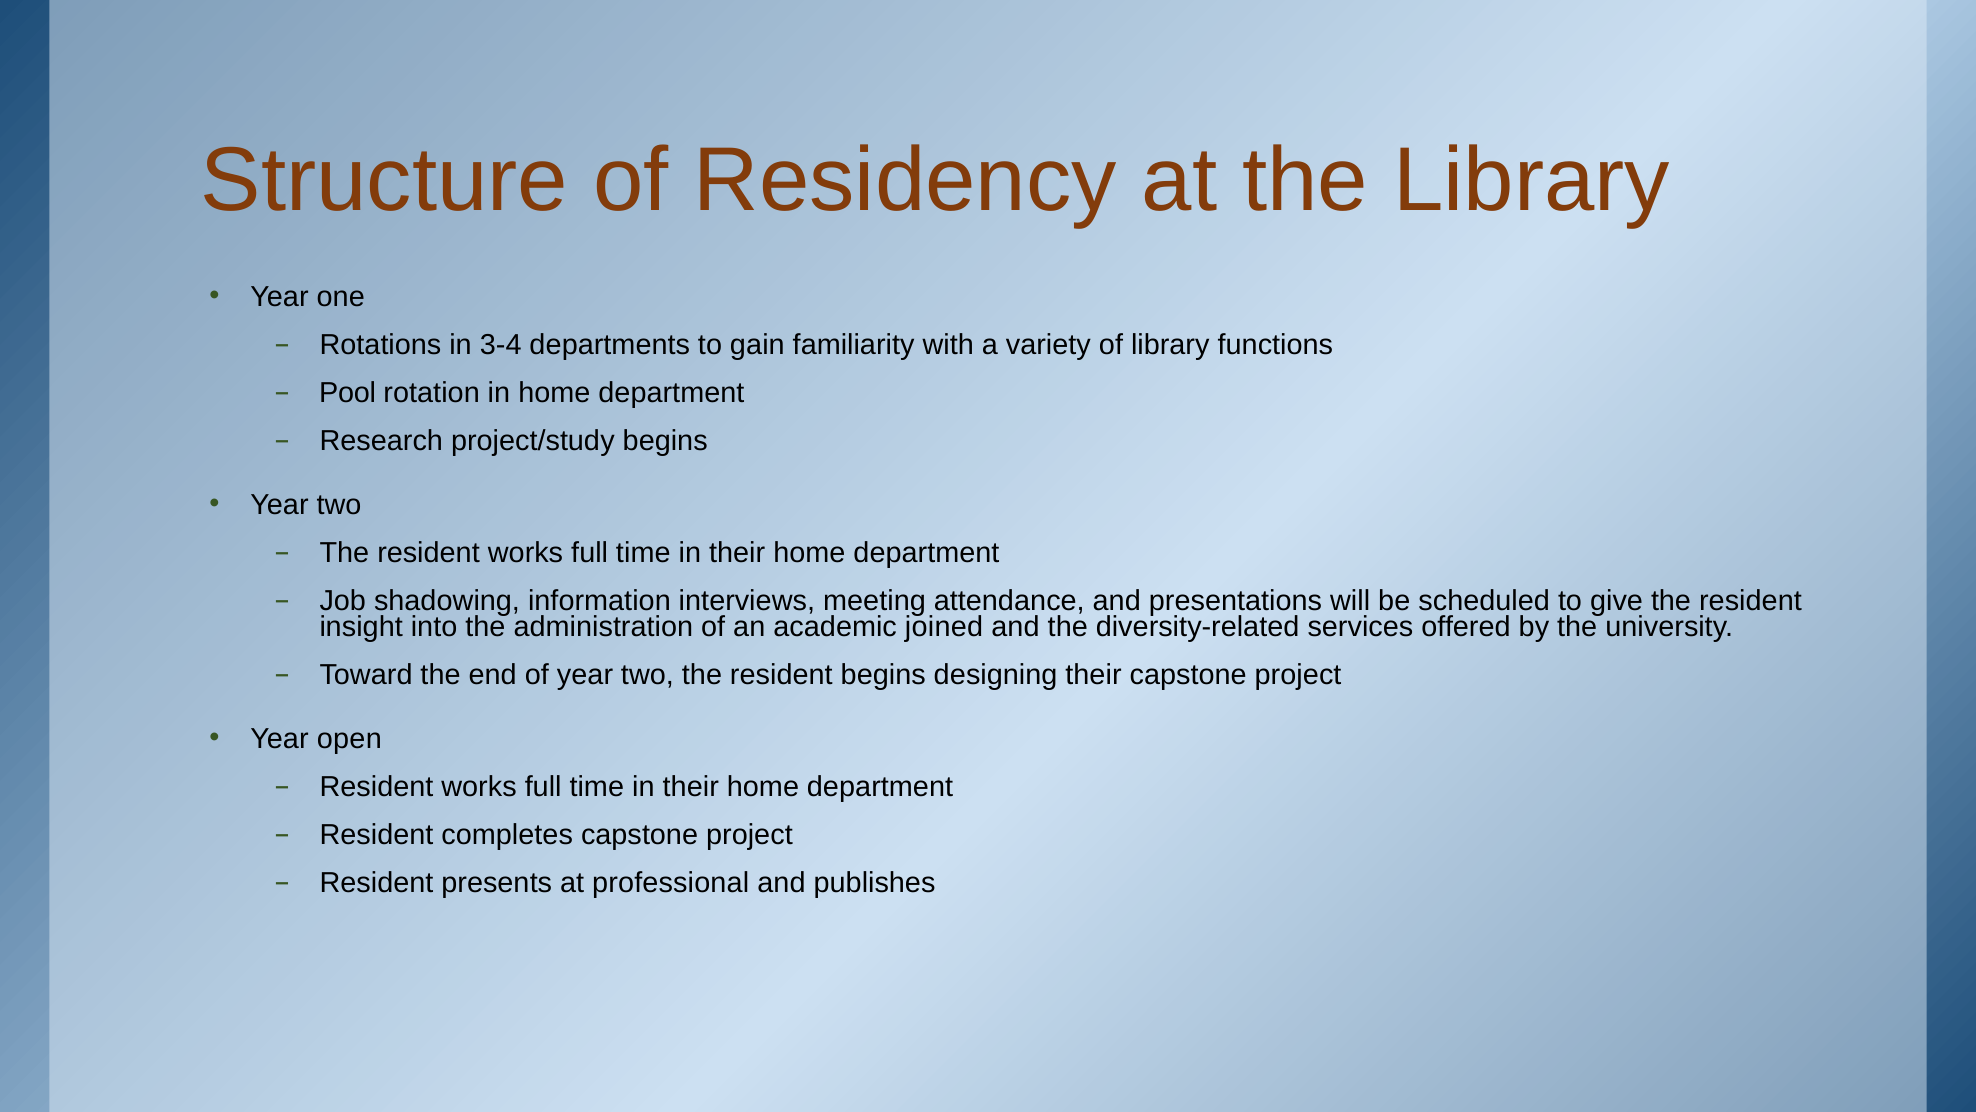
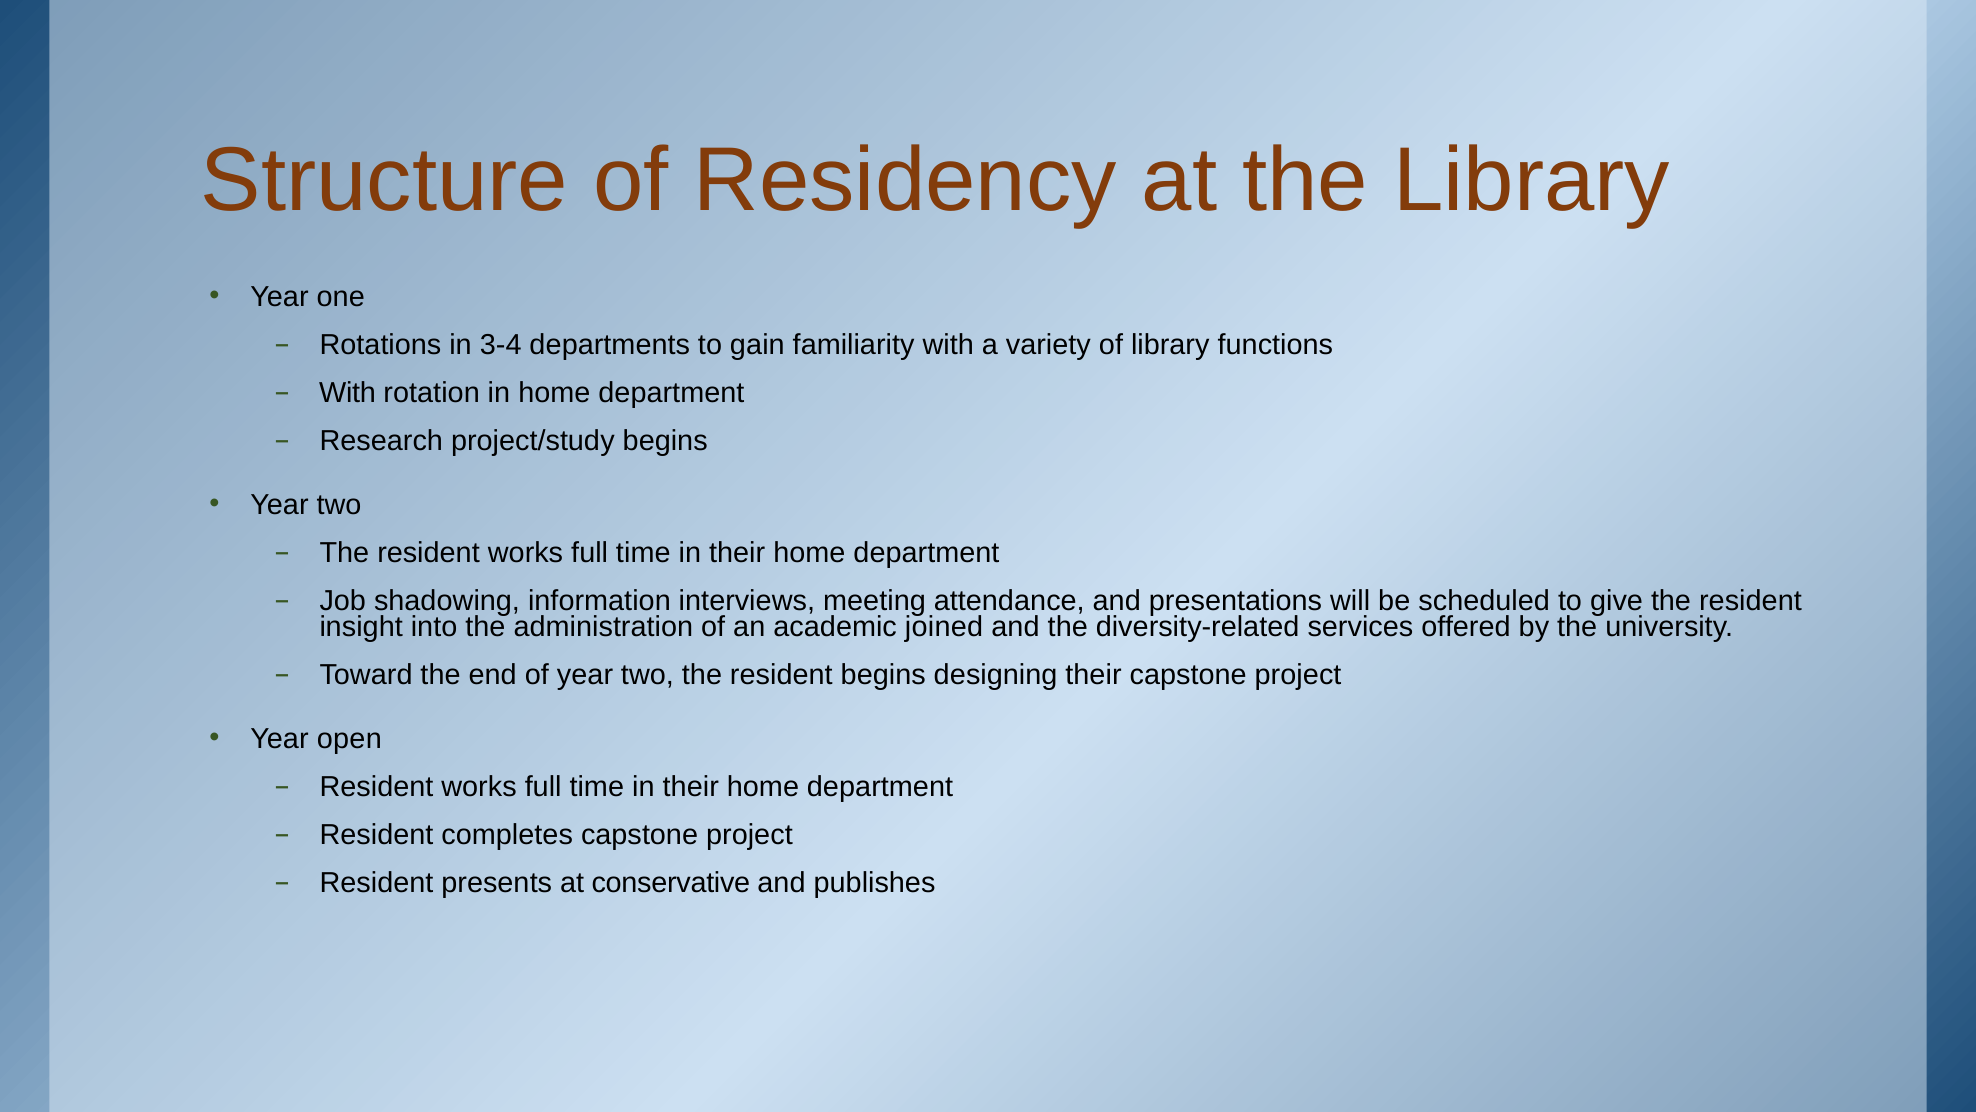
Pool at (348, 393): Pool -> With
professional: professional -> conservative
